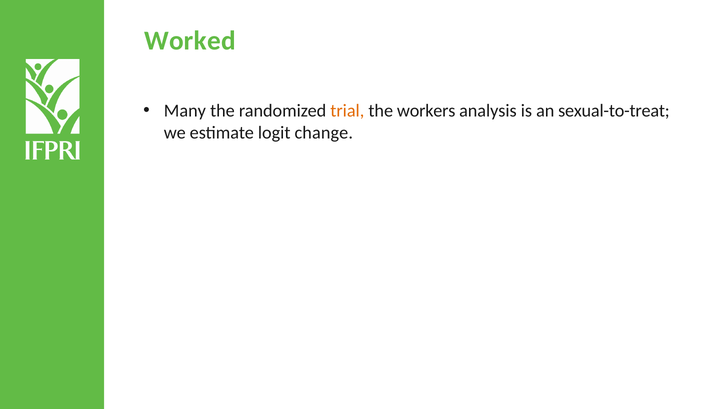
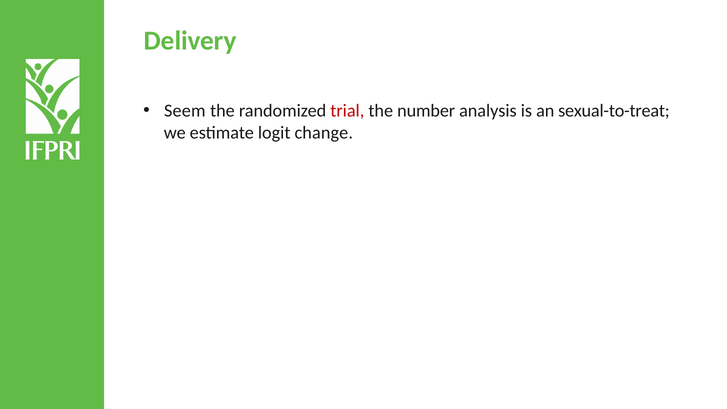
Worked: Worked -> Delivery
Many: Many -> Seem
trial colour: orange -> red
workers: workers -> number
